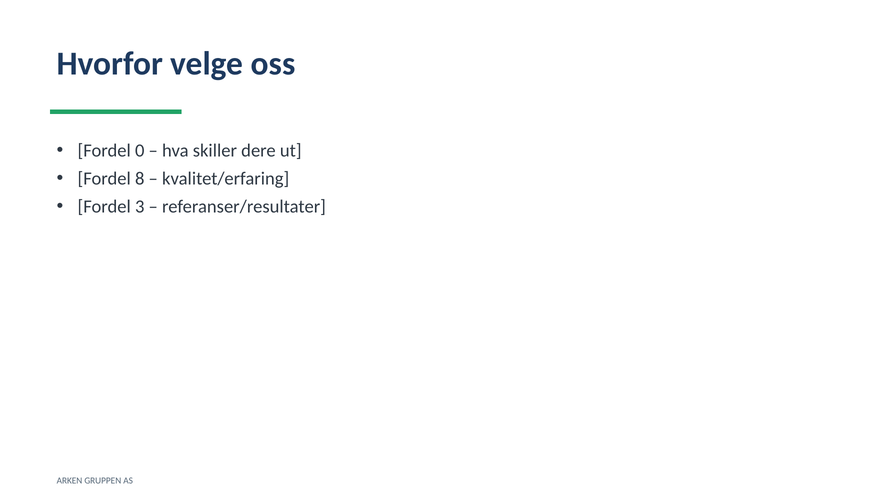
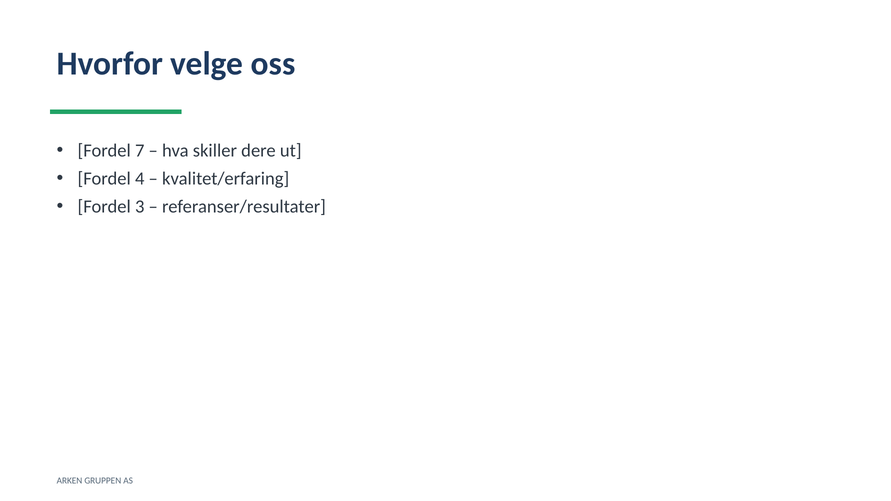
0: 0 -> 7
8: 8 -> 4
